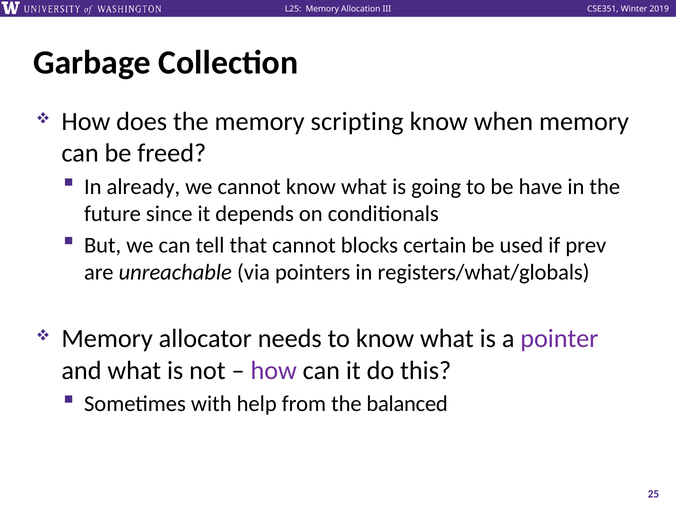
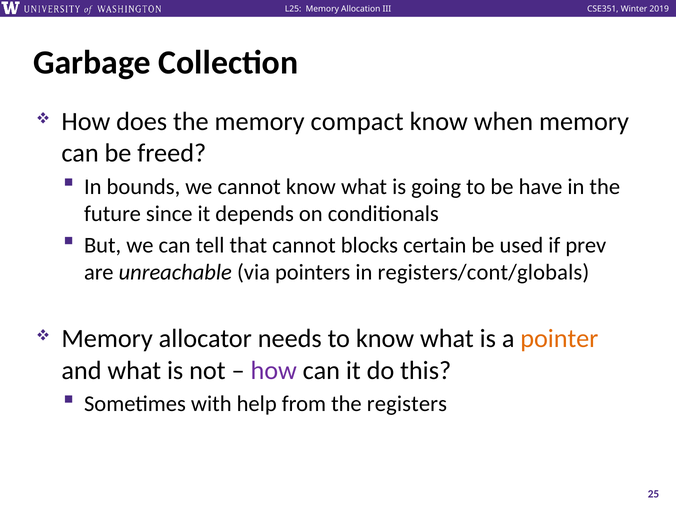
scripting: scripting -> compact
already: already -> bounds
registers/what/globals: registers/what/globals -> registers/cont/globals
pointer colour: purple -> orange
balanced: balanced -> registers
